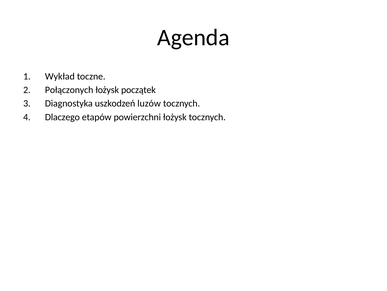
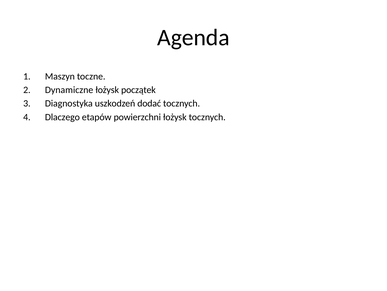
Wykład: Wykład -> Maszyn
Połączonych: Połączonych -> Dynamiczne
luzów: luzów -> dodać
